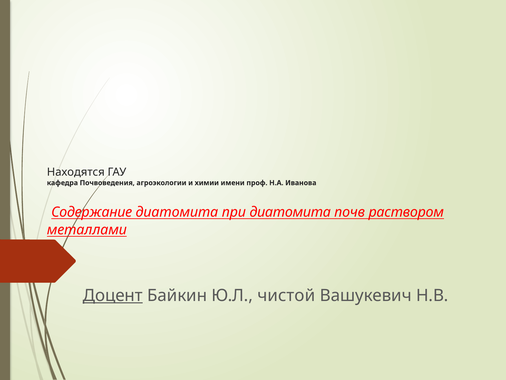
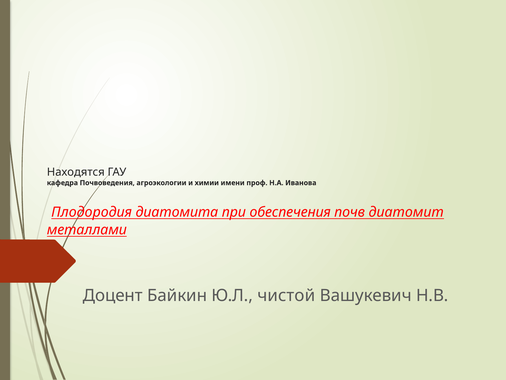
Содержание: Содержание -> Плодородия
при диатомита: диатомита -> обеспечения
раствором: раствором -> диатомит
Доцент underline: present -> none
